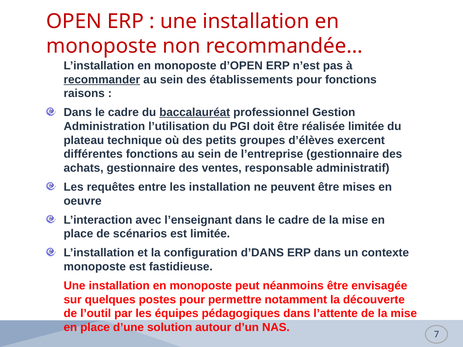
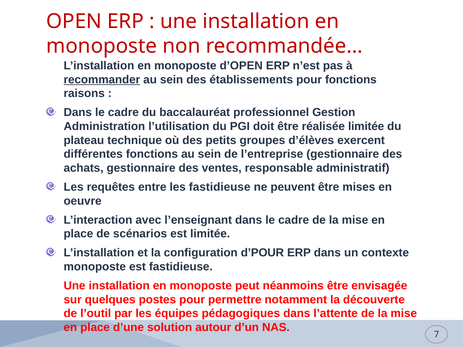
baccalauréat underline: present -> none
les installation: installation -> fastidieuse
d’DANS: d’DANS -> d’POUR
